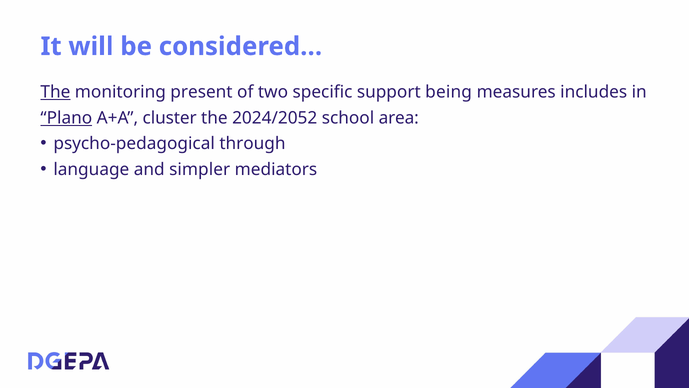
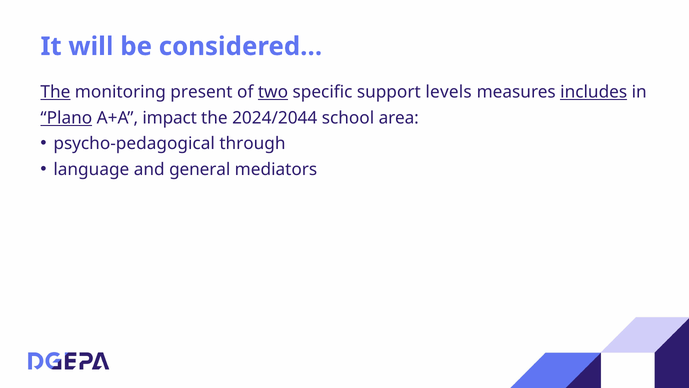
two underline: none -> present
being: being -> levels
includes underline: none -> present
cluster: cluster -> impact
2024/2052: 2024/2052 -> 2024/2044
simpler: simpler -> general
